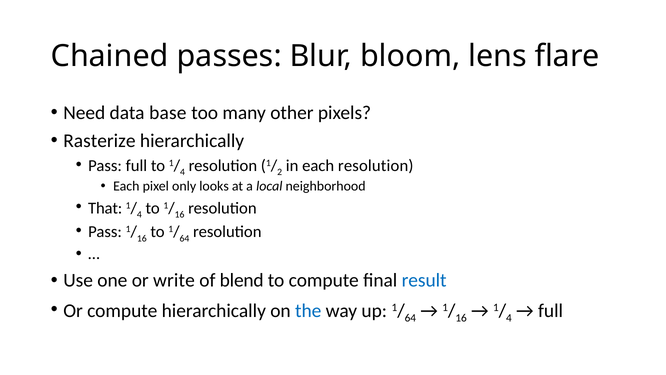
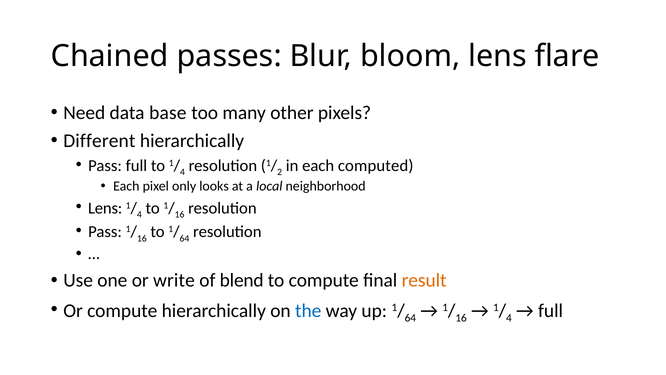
Rasterize: Rasterize -> Different
each resolution: resolution -> computed
That at (105, 208): That -> Lens
result colour: blue -> orange
